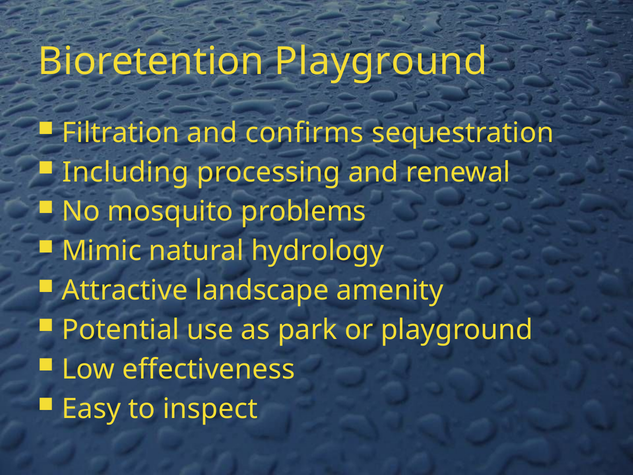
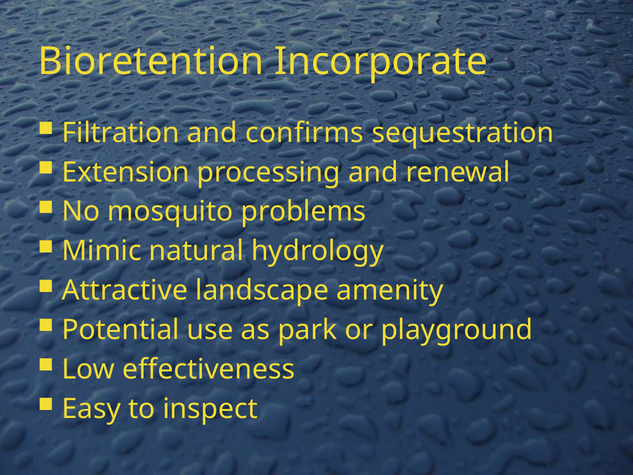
Bioretention Playground: Playground -> Incorporate
Including: Including -> Extension
